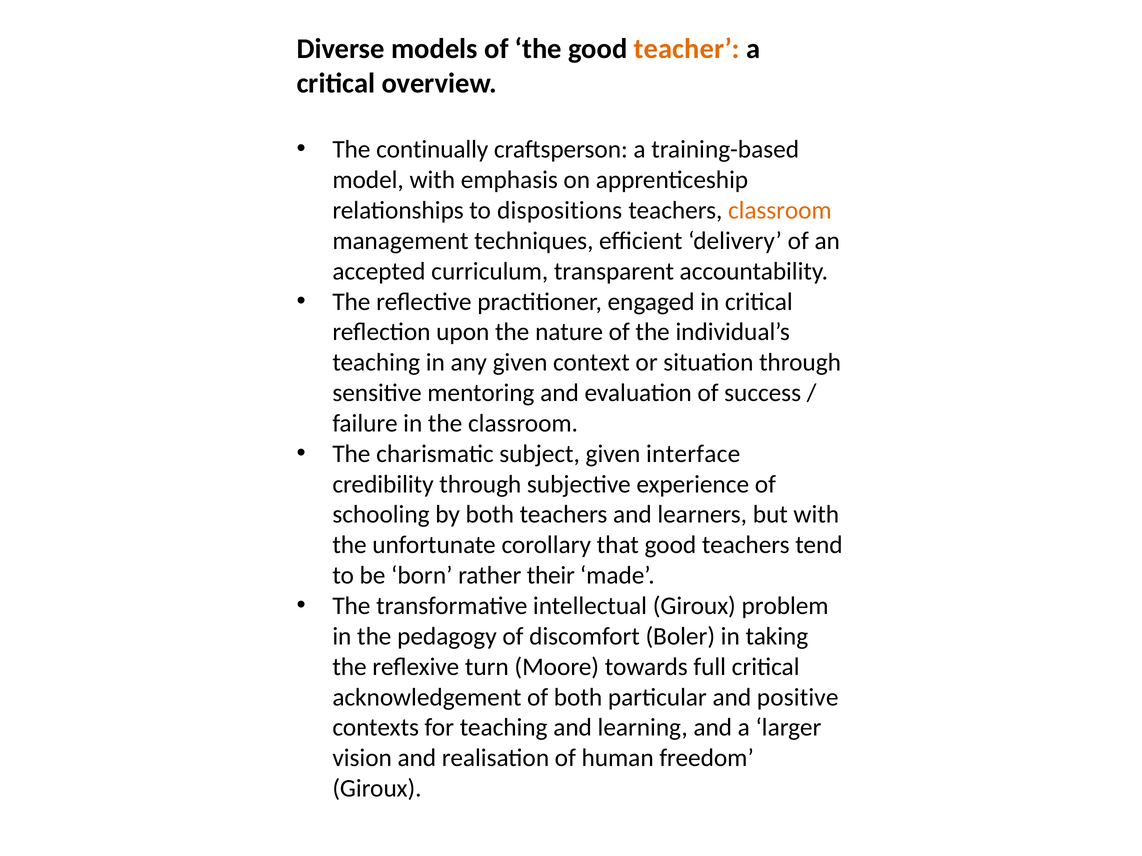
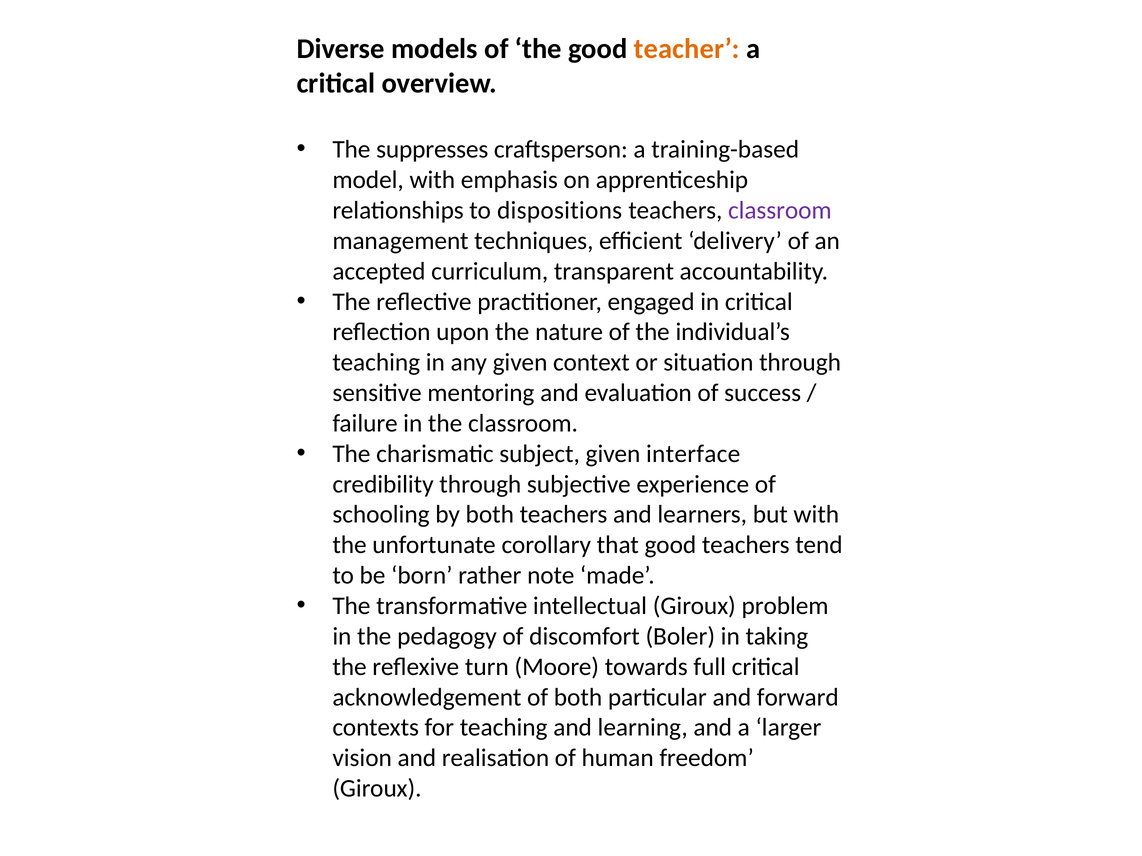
continually: continually -> suppresses
classroom at (780, 211) colour: orange -> purple
their: their -> note
positive: positive -> forward
